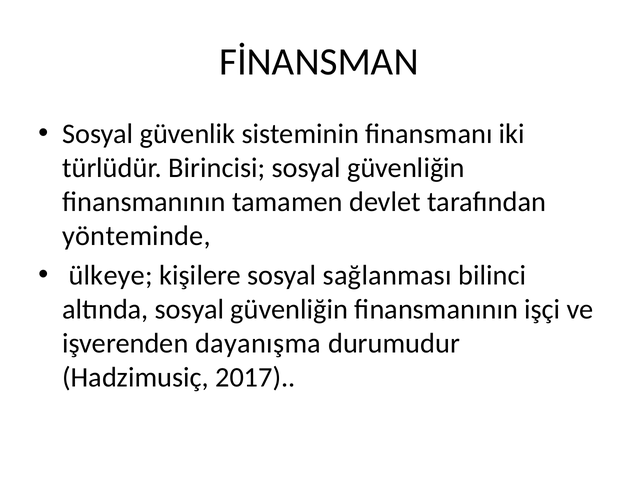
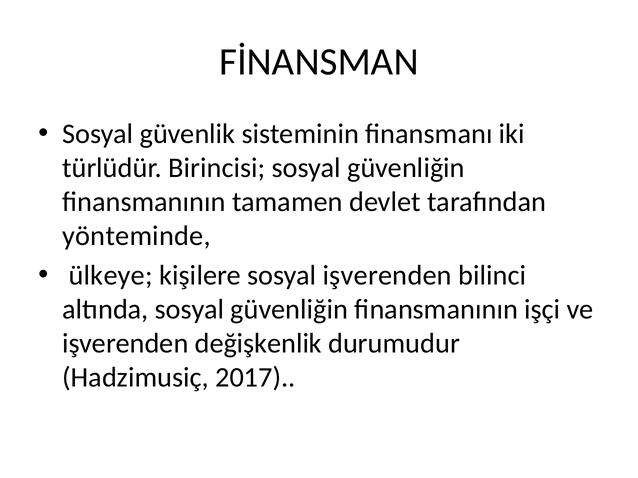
sosyal sağlanması: sağlanması -> işverenden
dayanışma: dayanışma -> değişkenlik
